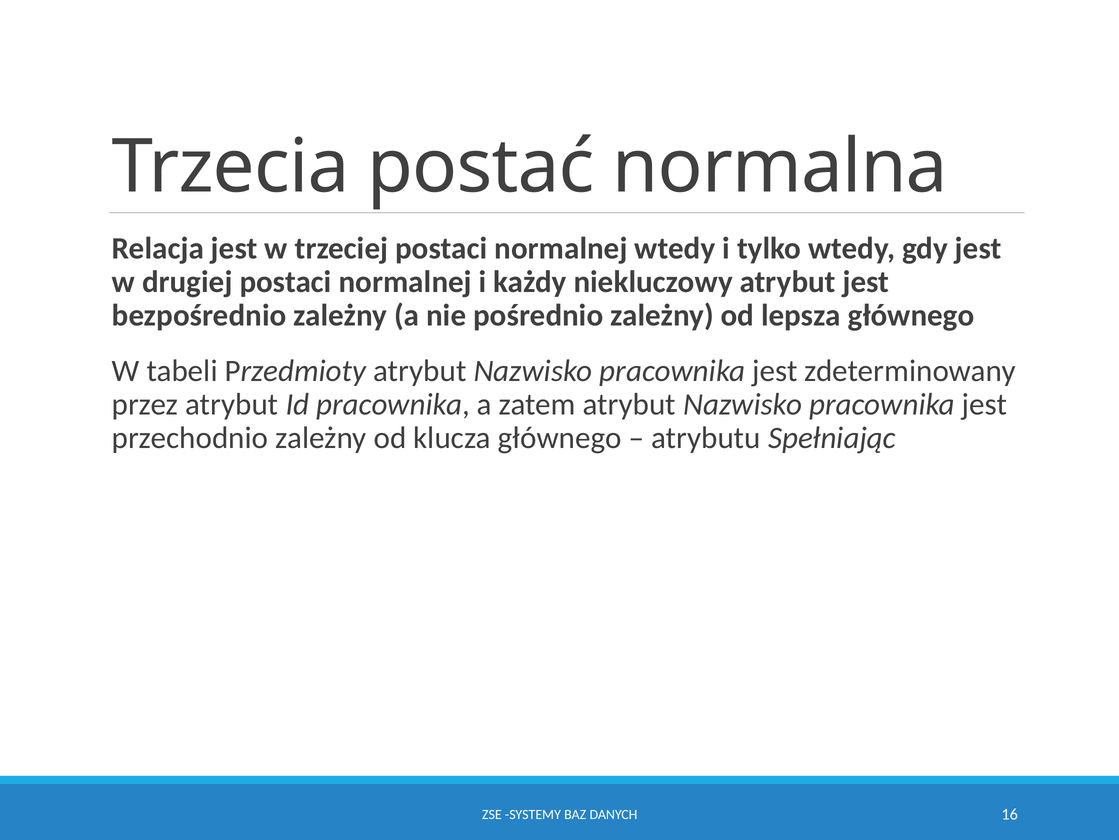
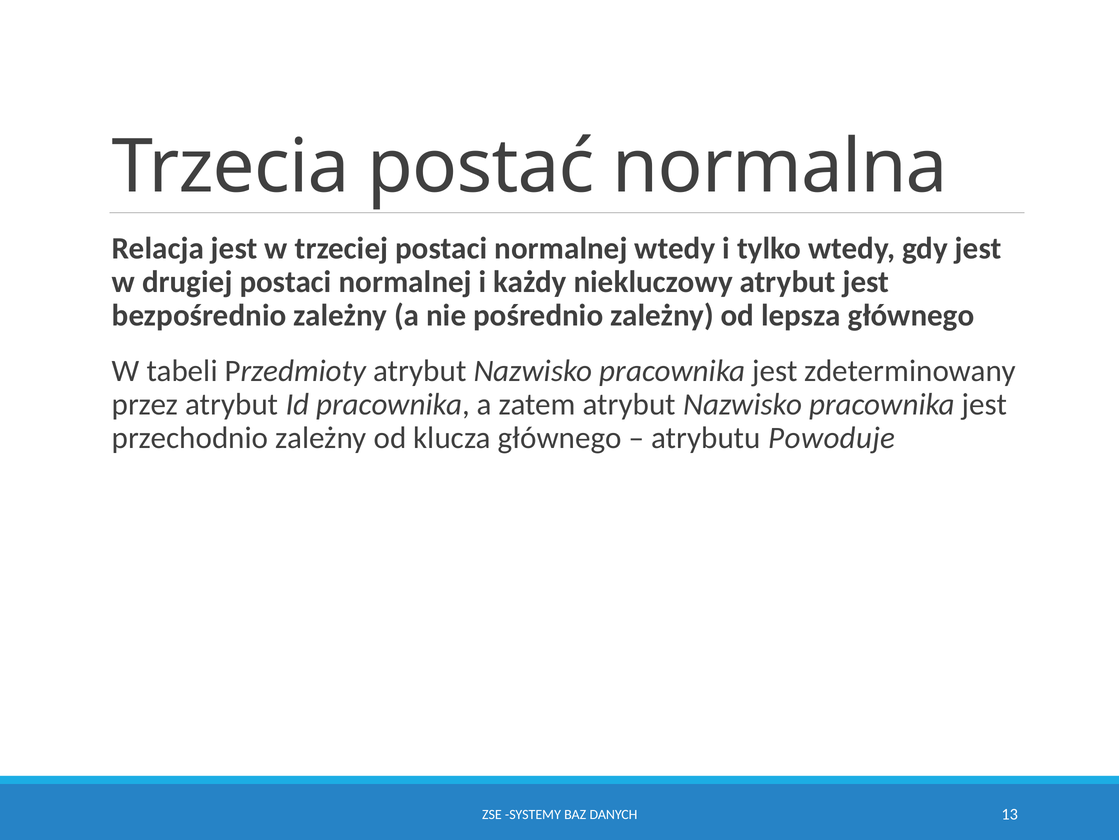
Spełniając: Spełniając -> Powoduje
16: 16 -> 13
